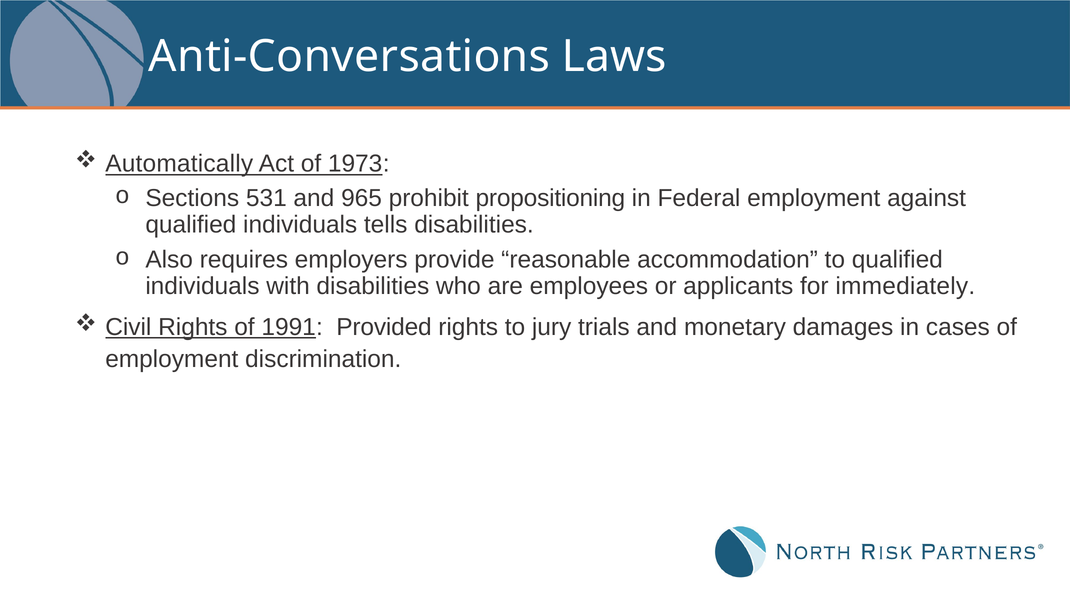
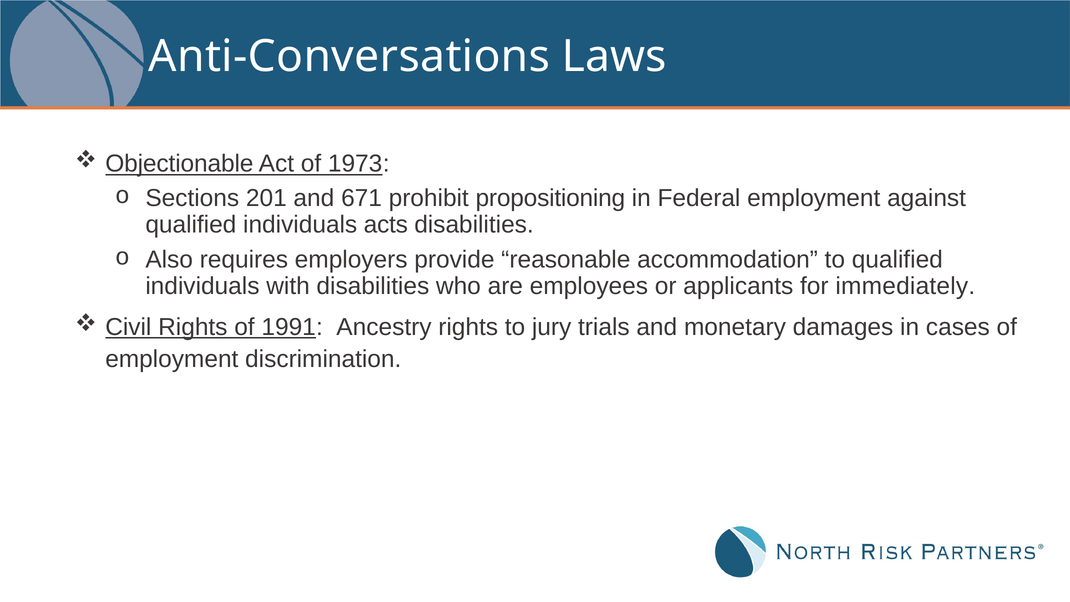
Automatically: Automatically -> Objectionable
531: 531 -> 201
965: 965 -> 671
tells: tells -> acts
Provided: Provided -> Ancestry
